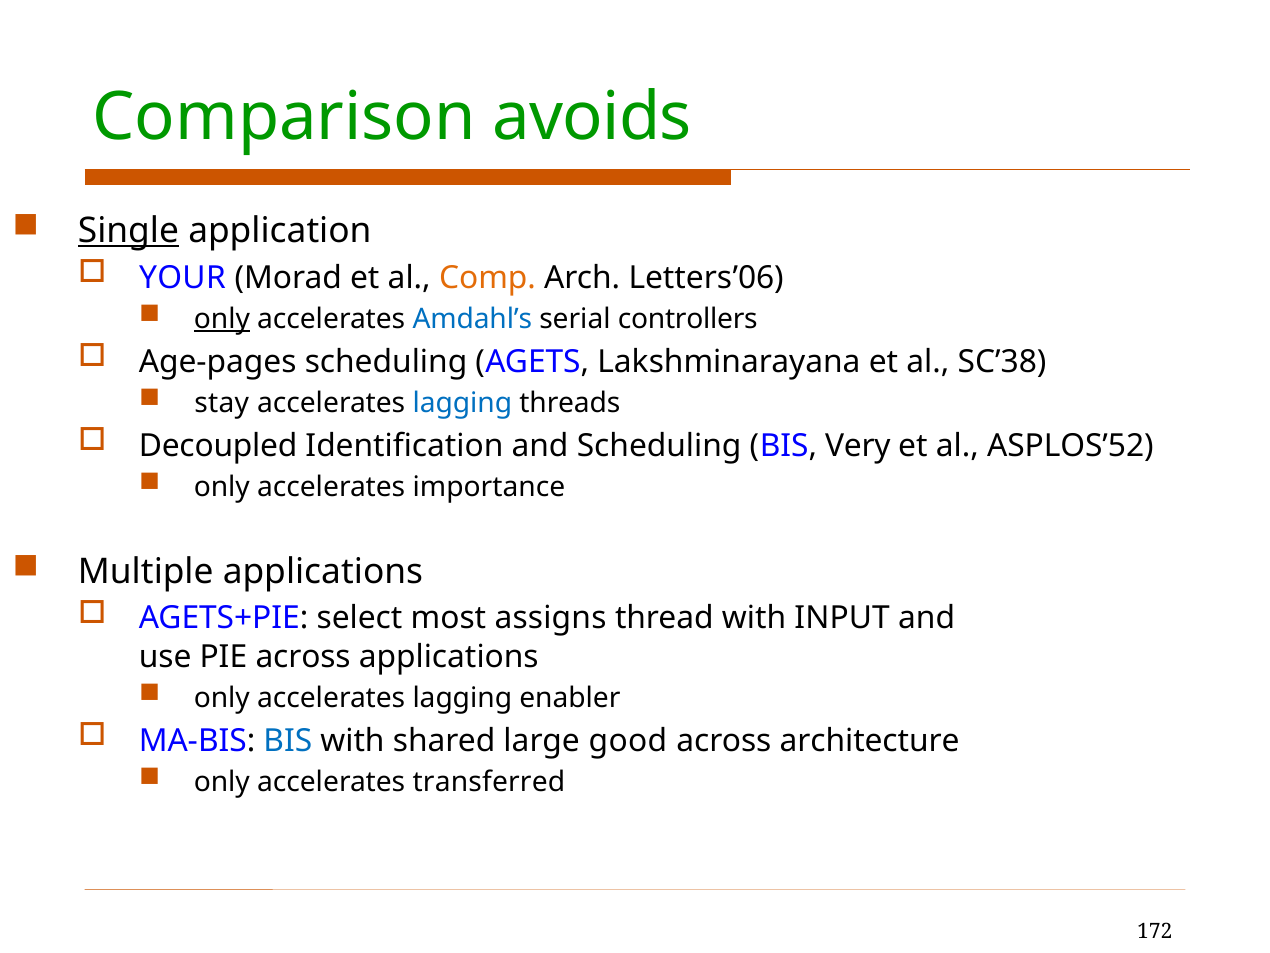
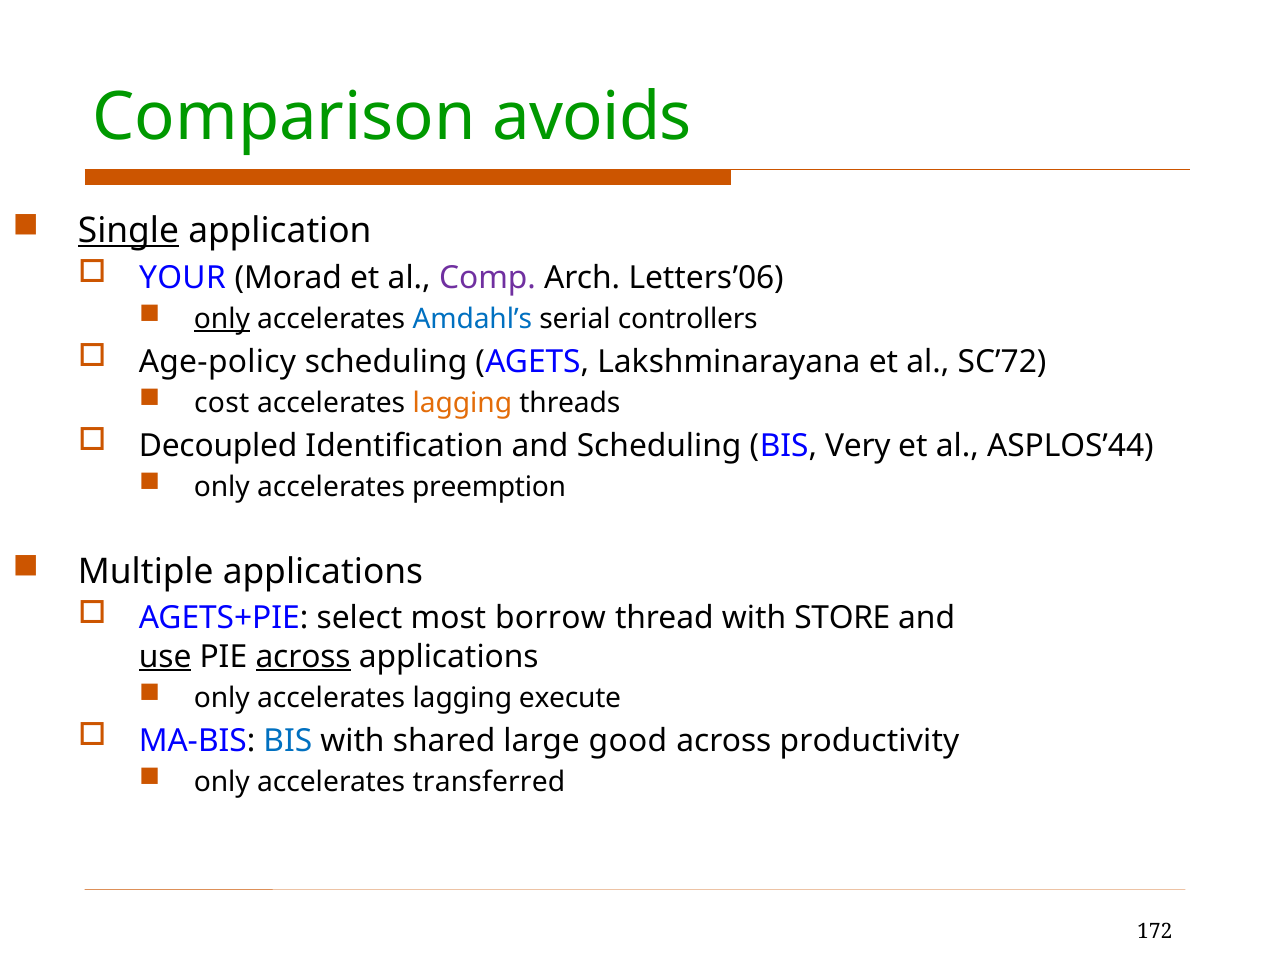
Comp colour: orange -> purple
Age-pages: Age-pages -> Age-policy
SC’38: SC’38 -> SC’72
stay: stay -> cost
lagging at (462, 403) colour: blue -> orange
ASPLOS’52: ASPLOS’52 -> ASPLOS’44
importance: importance -> preemption
assigns: assigns -> borrow
INPUT: INPUT -> STORE
use underline: none -> present
across at (303, 656) underline: none -> present
enabler: enabler -> execute
architecture: architecture -> productivity
